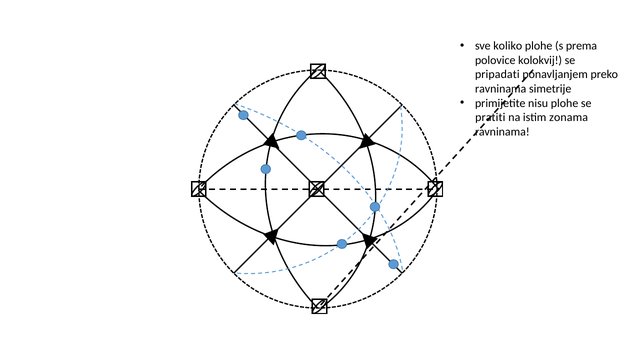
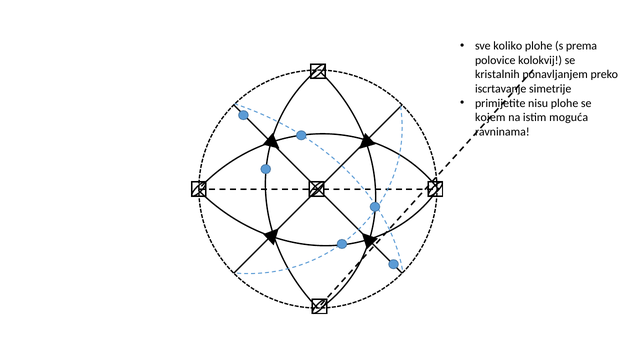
pripadati: pripadati -> kristalnih
ravninama at (501, 89): ravninama -> iscrtavanje
pratiti: pratiti -> kojem
zonama: zonama -> moguća
